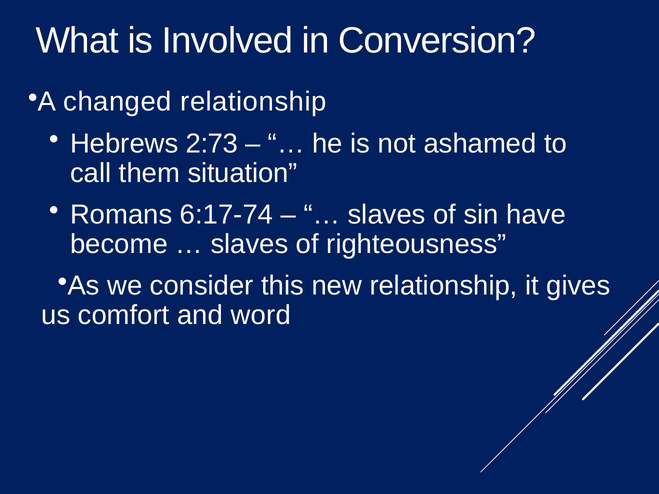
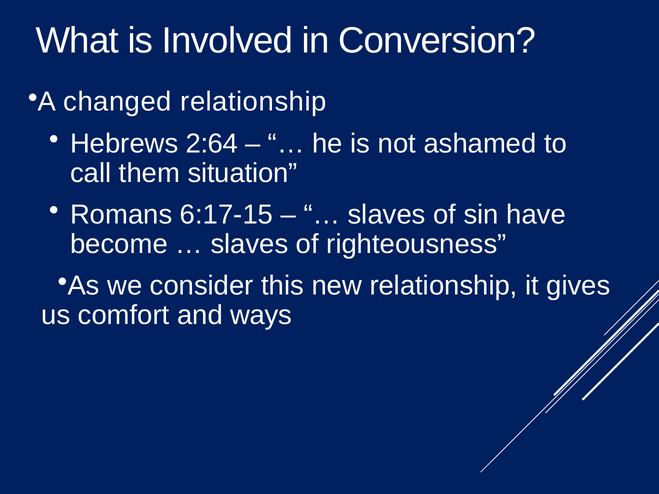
2:73: 2:73 -> 2:64
6:17-74: 6:17-74 -> 6:17-15
word: word -> ways
